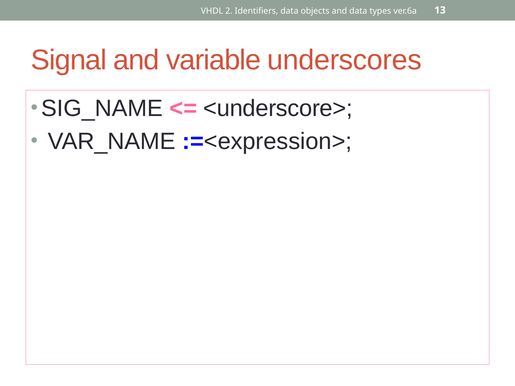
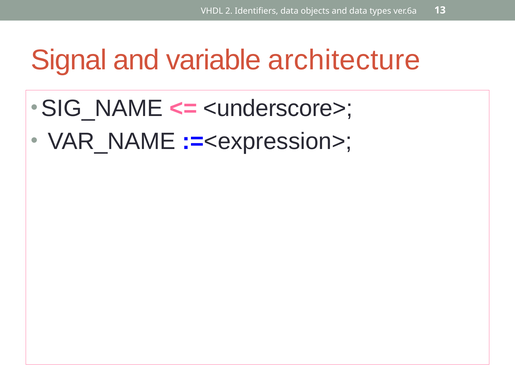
underscores: underscores -> architecture
